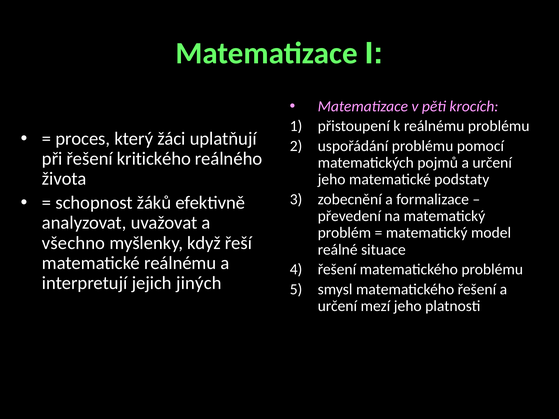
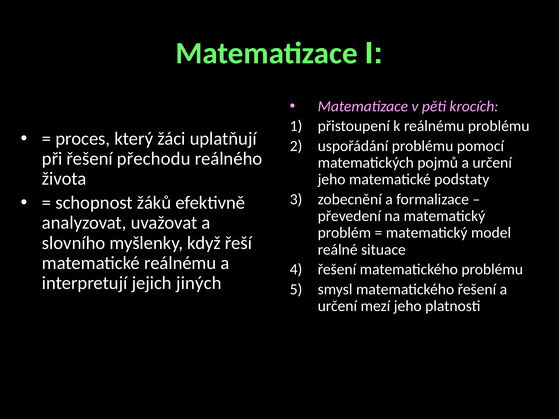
kritického: kritického -> přechodu
všechno: všechno -> slovního
